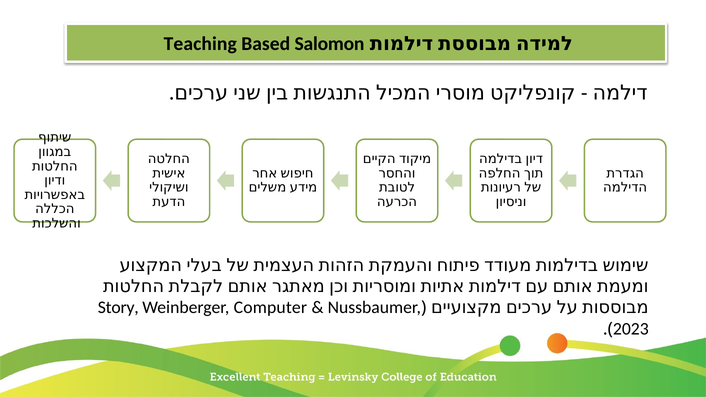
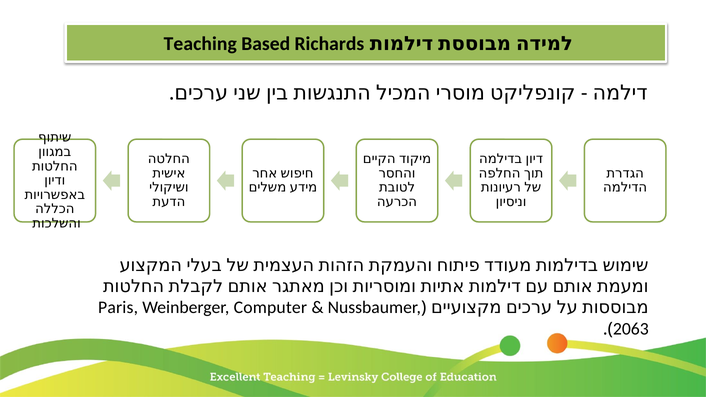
Salomon: Salomon -> Richards
Story: Story -> Paris
2023: 2023 -> 2063
